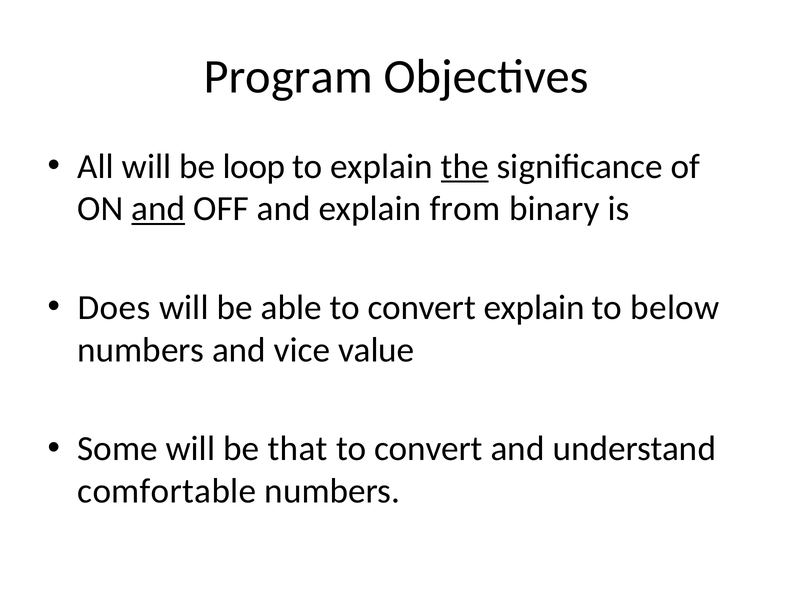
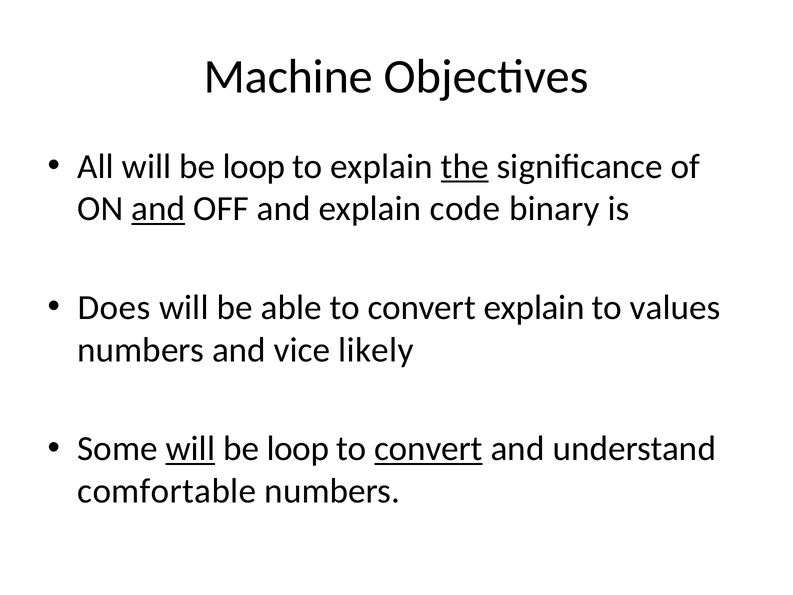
Program: Program -> Machine
from: from -> code
below: below -> values
value: value -> likely
will at (190, 449) underline: none -> present
that at (298, 449): that -> loop
convert at (428, 449) underline: none -> present
